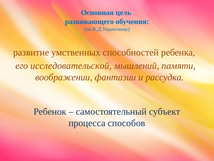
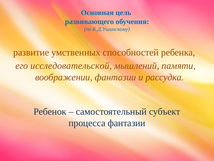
процесса способов: способов -> фантазии
